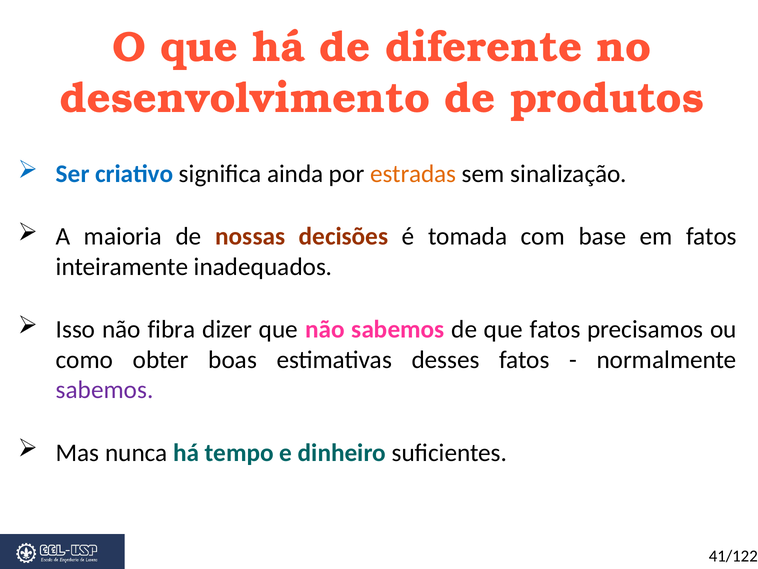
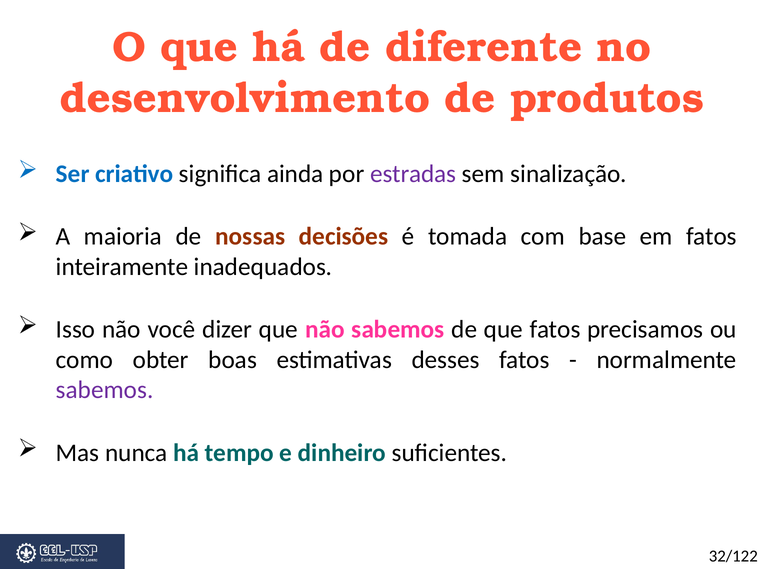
estradas colour: orange -> purple
fibra: fibra -> você
41/122: 41/122 -> 32/122
